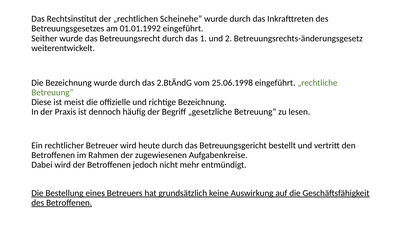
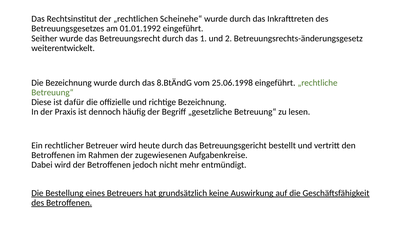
2.BtÄndG: 2.BtÄndG -> 8.BtÄndG
meist: meist -> dafür
